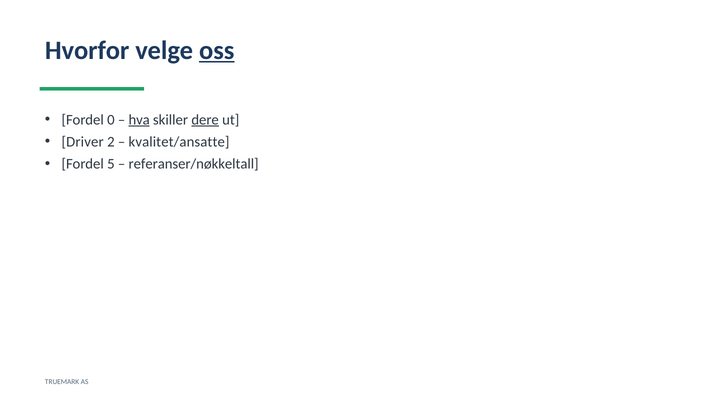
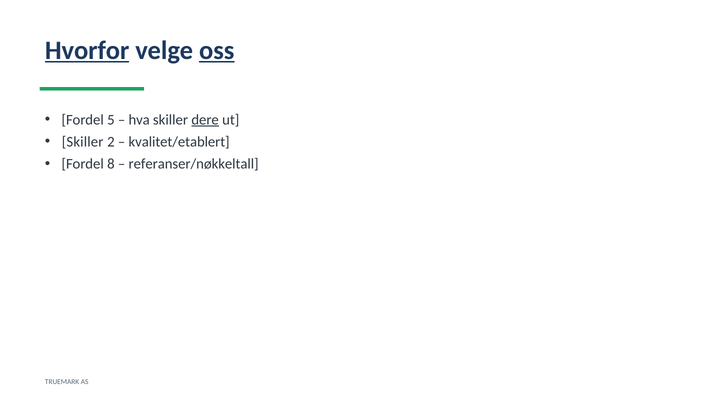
Hvorfor underline: none -> present
0: 0 -> 5
hva underline: present -> none
Driver at (83, 142): Driver -> Skiller
kvalitet/ansatte: kvalitet/ansatte -> kvalitet/etablert
5: 5 -> 8
